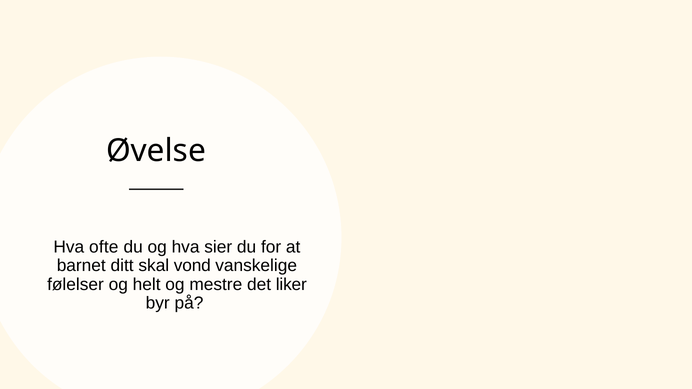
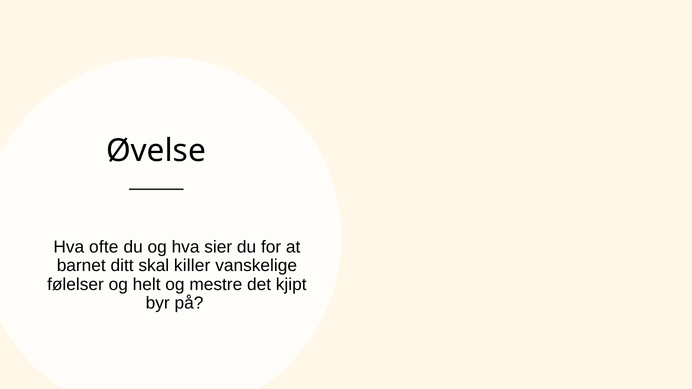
vond: vond -> killer
liker: liker -> kjipt
